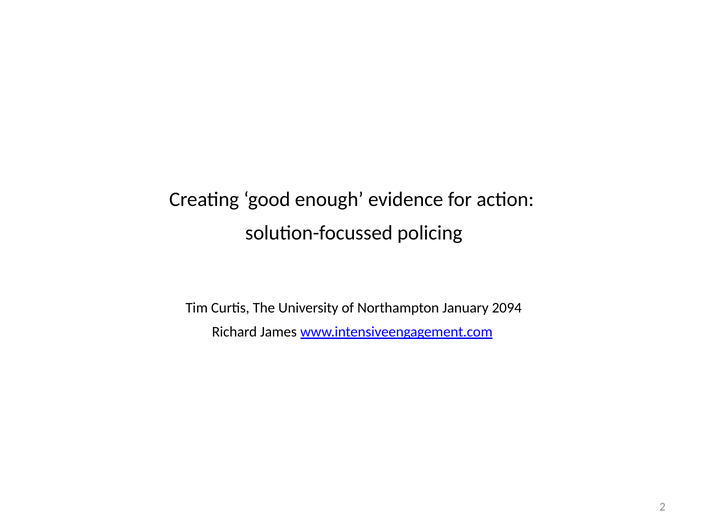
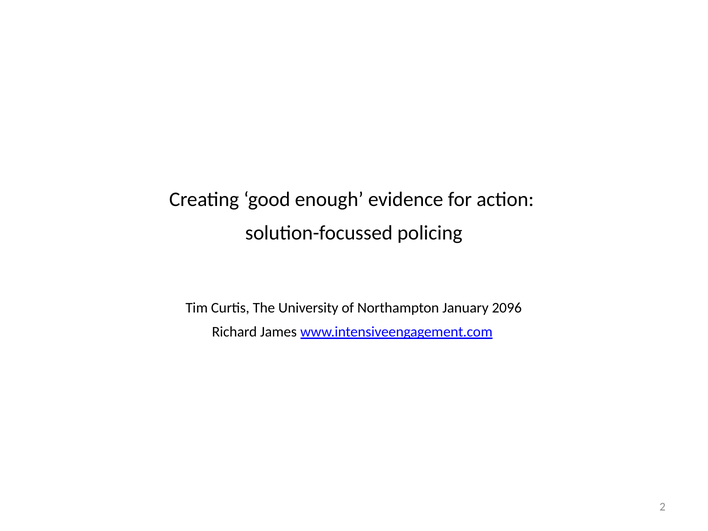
2094: 2094 -> 2096
